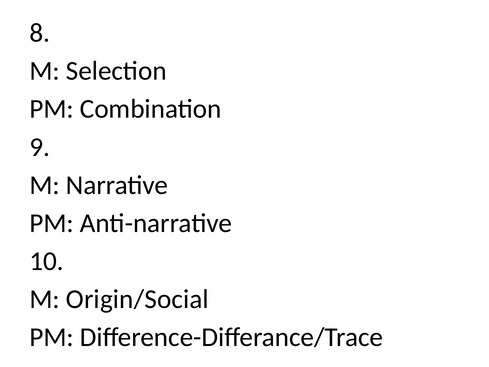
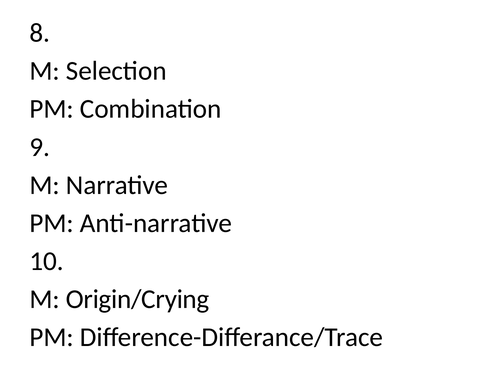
Origin/Social: Origin/Social -> Origin/Crying
